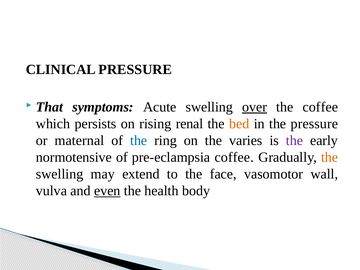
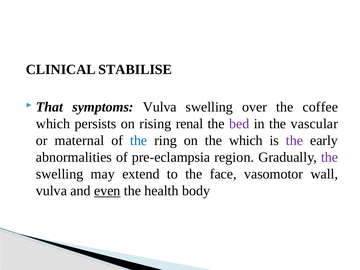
CLINICAL PRESSURE: PRESSURE -> STABILISE
symptoms Acute: Acute -> Vulva
over underline: present -> none
bed colour: orange -> purple
the pressure: pressure -> vascular
the varies: varies -> which
normotensive: normotensive -> abnormalities
pre-eclampsia coffee: coffee -> region
the at (330, 157) colour: orange -> purple
